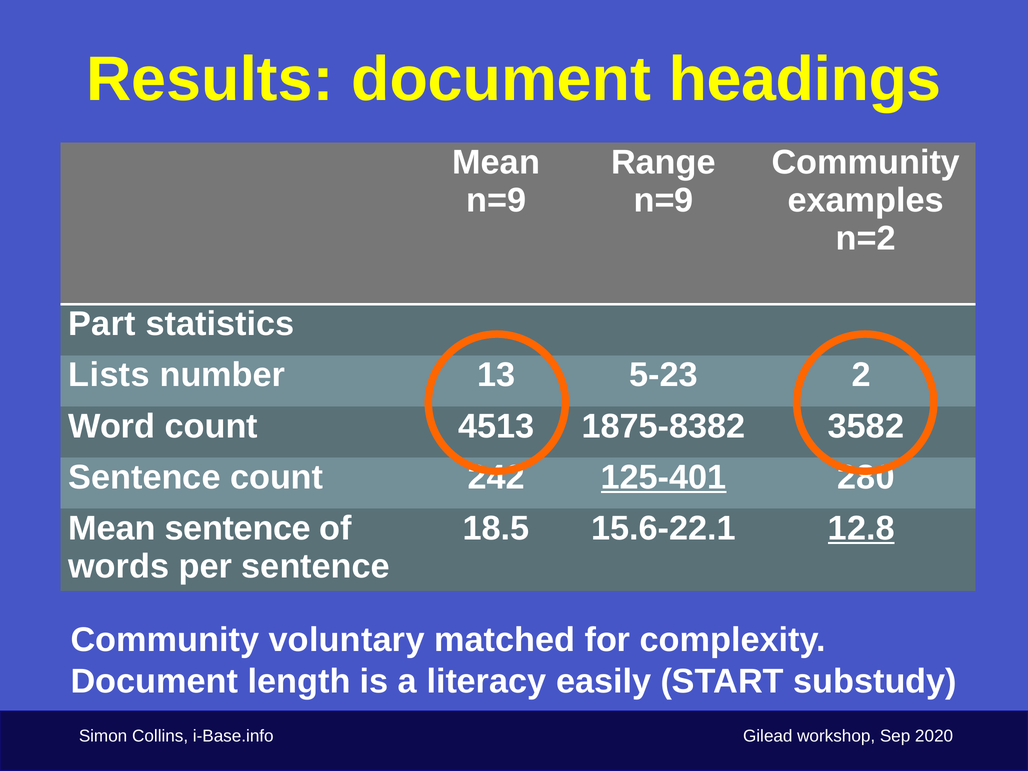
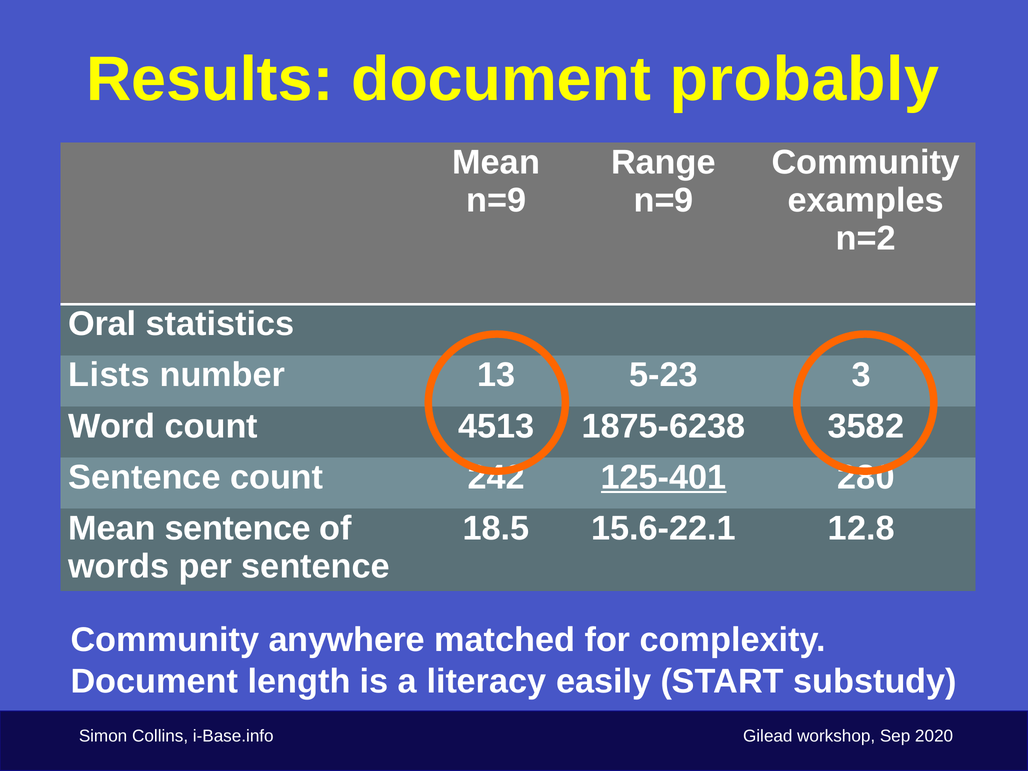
headings: headings -> probably
Part: Part -> Oral
2: 2 -> 3
1875-8382: 1875-8382 -> 1875-6238
12.8 underline: present -> none
voluntary: voluntary -> anywhere
